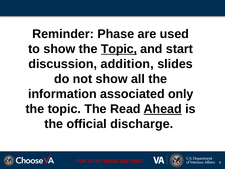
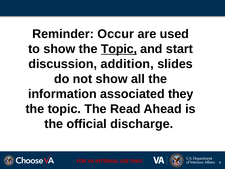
Phase: Phase -> Occur
associated only: only -> they
Ahead underline: present -> none
